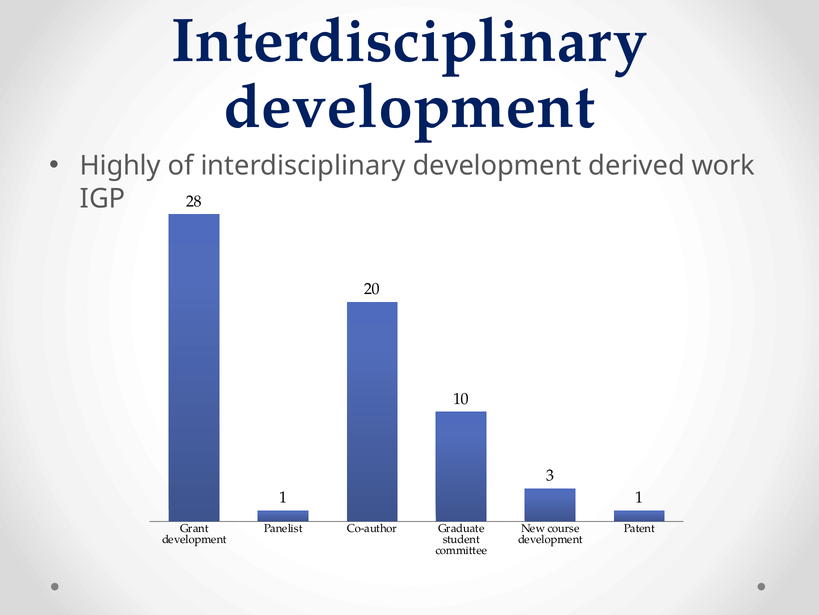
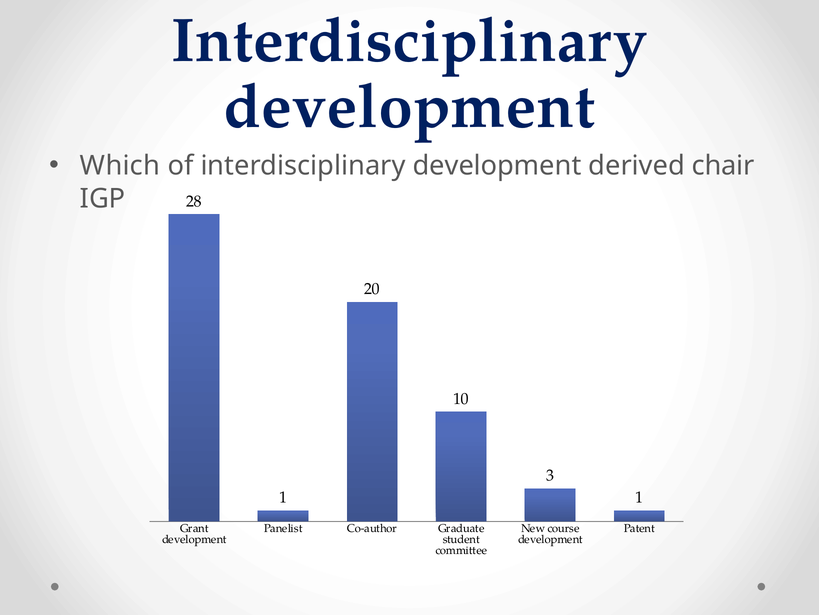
Highly: Highly -> Which
work: work -> chair
